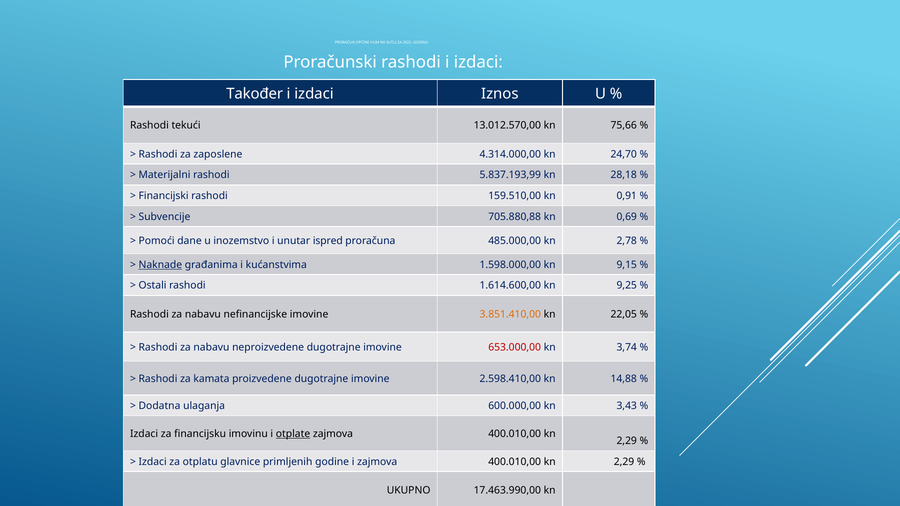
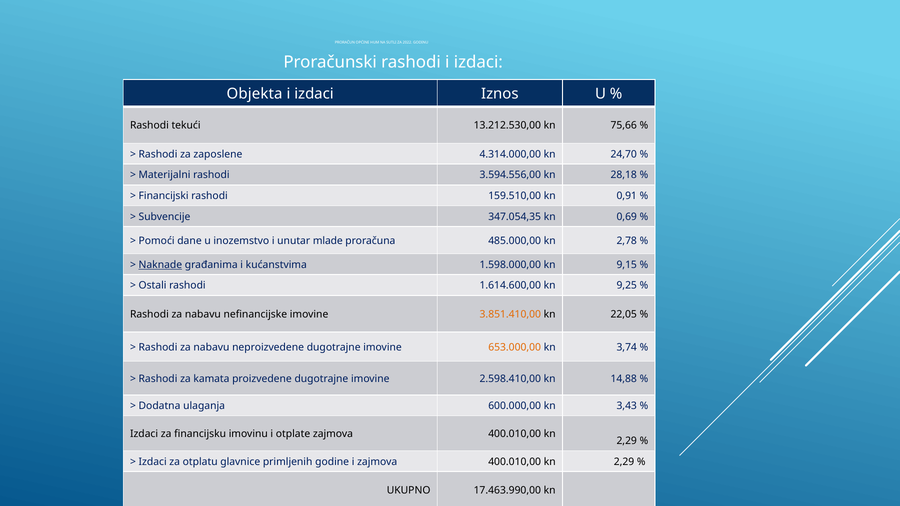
Također: Također -> Objekta
13.012.570,00: 13.012.570,00 -> 13.212.530,00
5.837.193,99: 5.837.193,99 -> 3.594.556,00
705.880,88: 705.880,88 -> 347.054,35
ispred: ispred -> mlade
653.000,00 colour: red -> orange
otplate underline: present -> none
